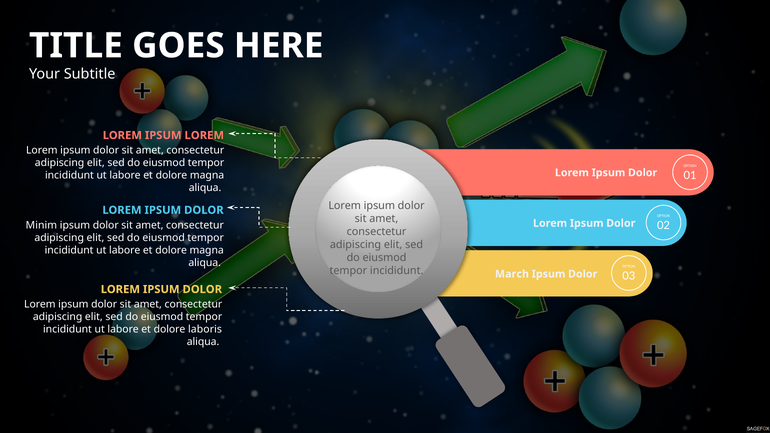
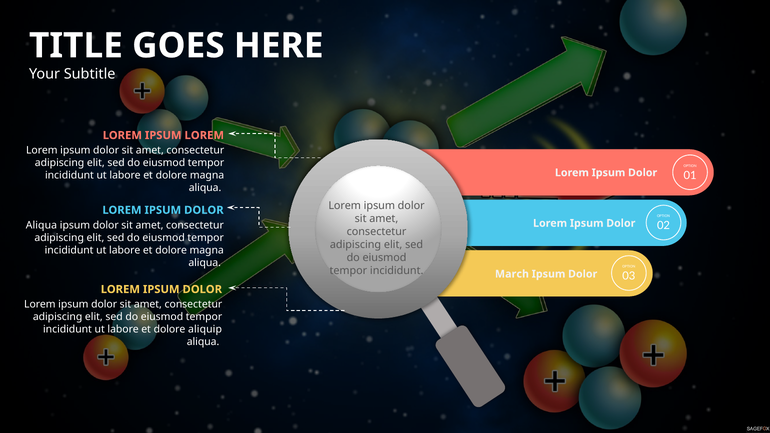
Minim at (41, 225): Minim -> Aliqua
laboris: laboris -> aliquip
